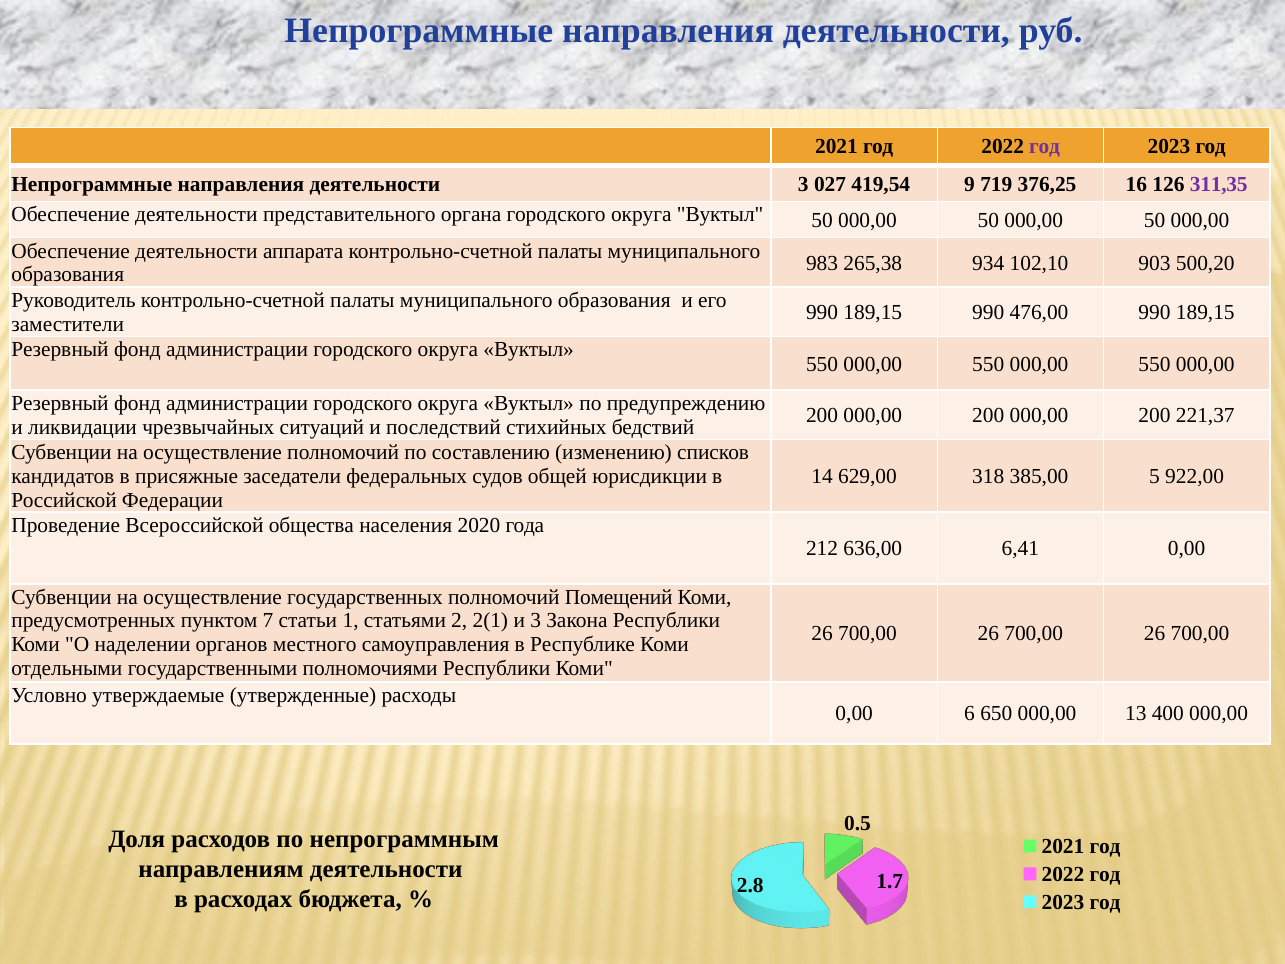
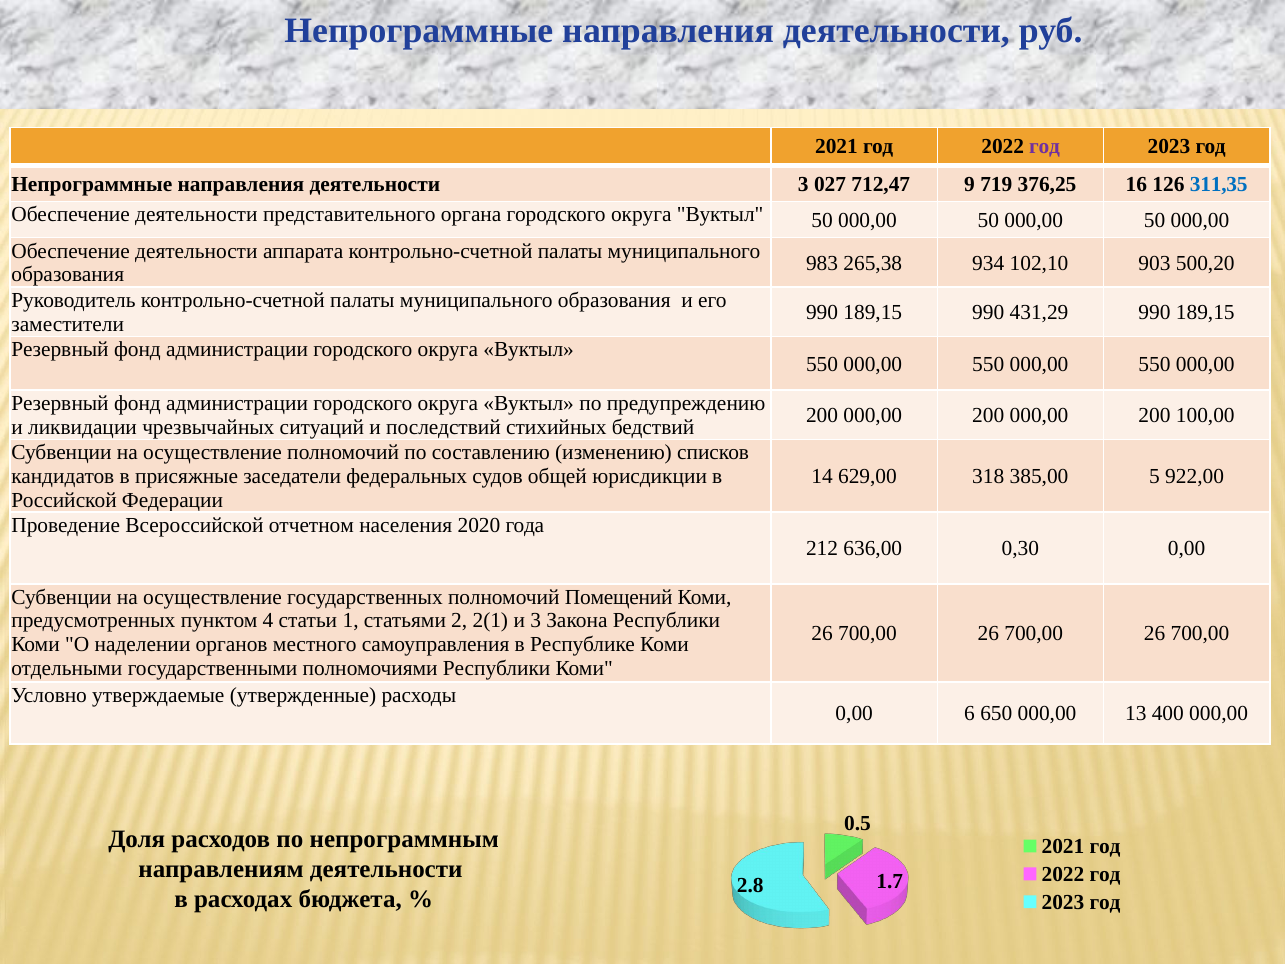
419,54: 419,54 -> 712,47
311,35 colour: purple -> blue
476,00: 476,00 -> 431,29
221,37: 221,37 -> 100,00
общества: общества -> отчетном
6,41: 6,41 -> 0,30
7: 7 -> 4
